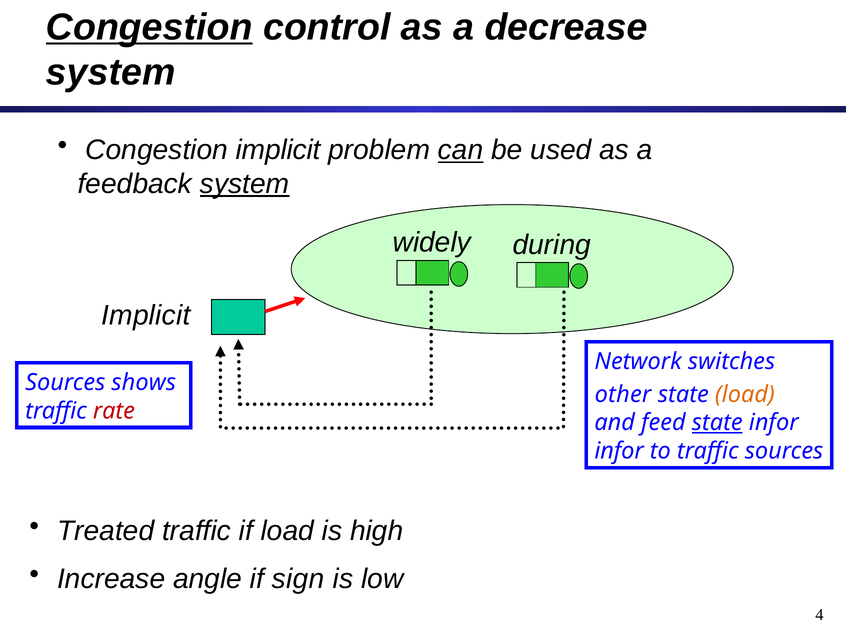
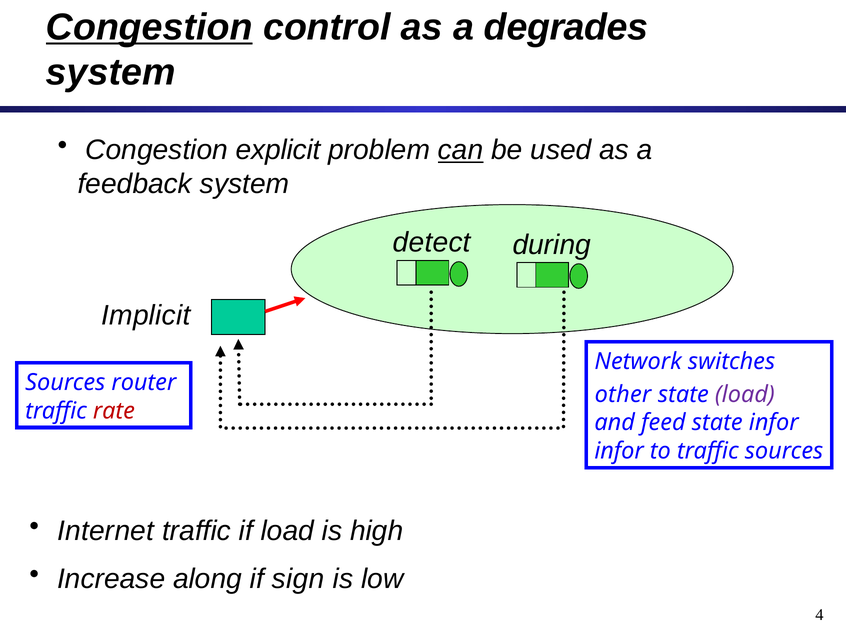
decrease: decrease -> degrades
Congestion implicit: implicit -> explicit
system at (245, 184) underline: present -> none
widely: widely -> detect
shows: shows -> router
load at (745, 394) colour: orange -> purple
state at (717, 422) underline: present -> none
Treated: Treated -> Internet
angle: angle -> along
